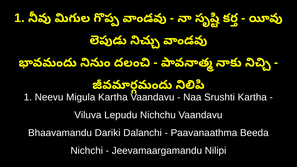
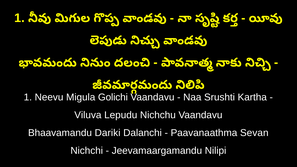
Migula Kartha: Kartha -> Golichi
Beeda: Beeda -> Sevan
